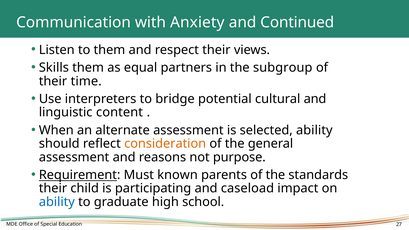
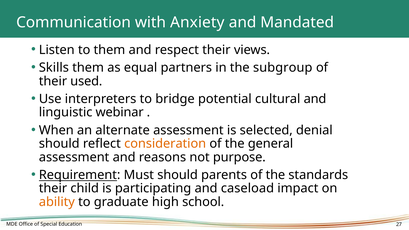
Continued: Continued -> Mandated
time: time -> used
content: content -> webinar
selected ability: ability -> denial
Must known: known -> should
ability at (57, 202) colour: blue -> orange
